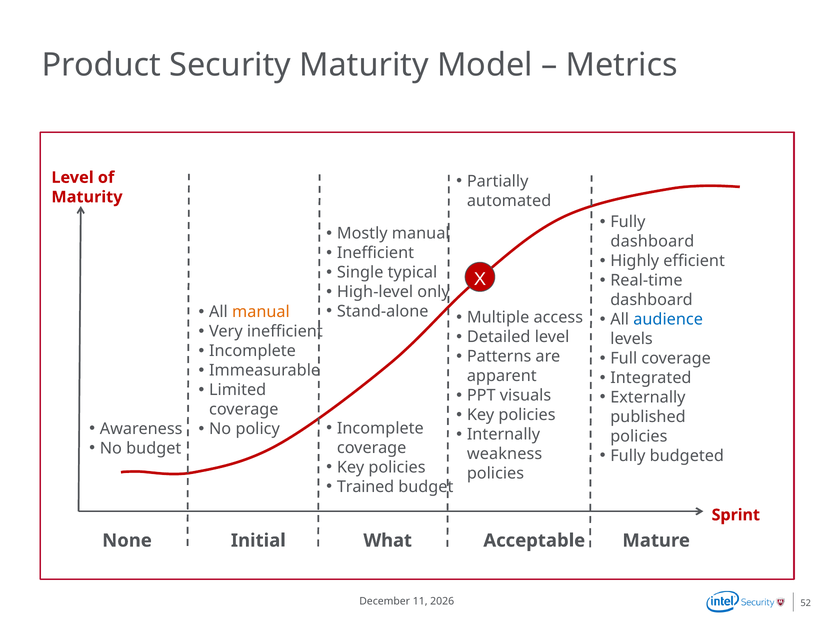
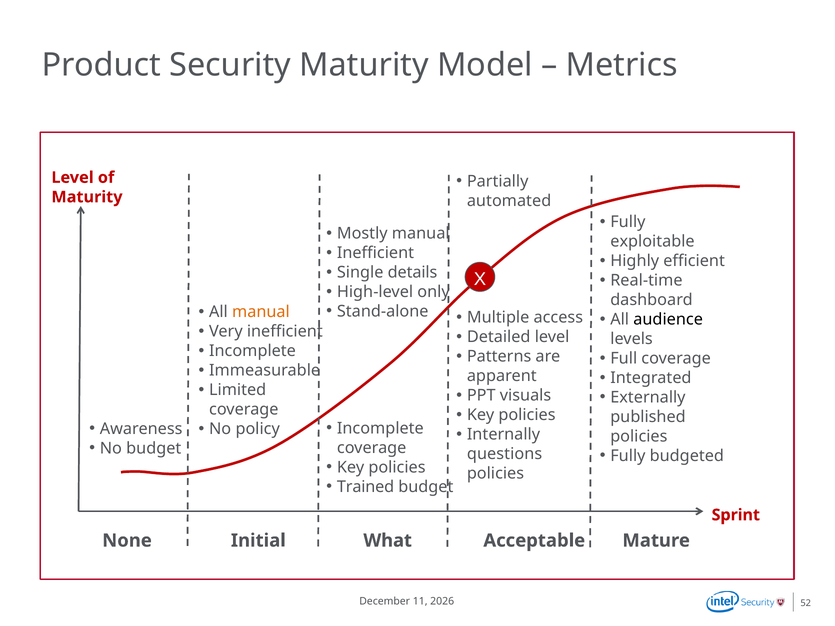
dashboard at (652, 242): dashboard -> exploitable
typical: typical -> details
audience colour: blue -> black
weakness: weakness -> questions
